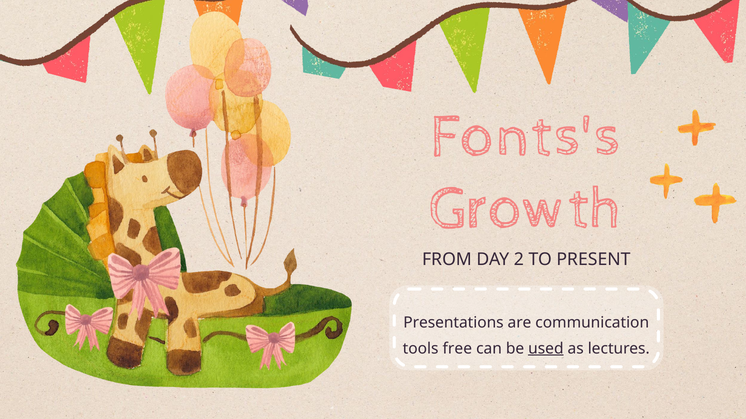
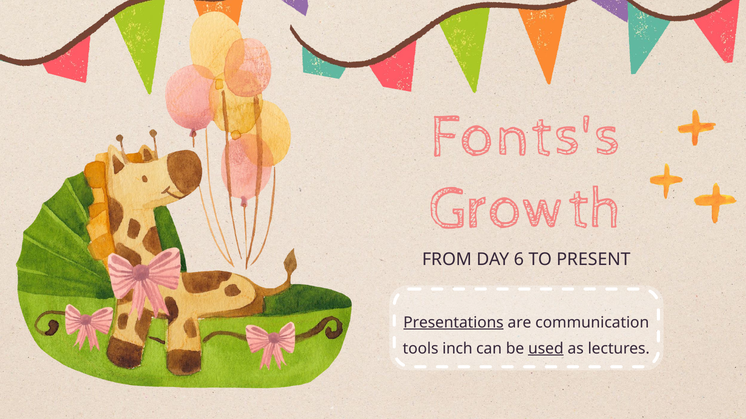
2: 2 -> 6
Presentations underline: none -> present
free: free -> inch
